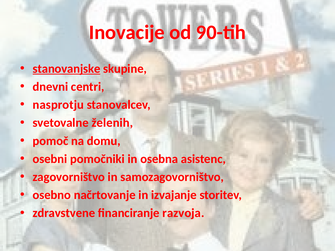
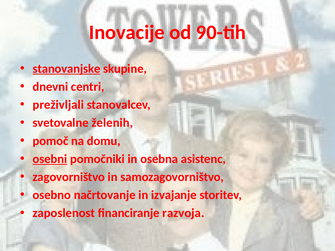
nasprotju: nasprotju -> preživljali
osebni underline: none -> present
zdravstvene: zdravstvene -> zaposlenost
